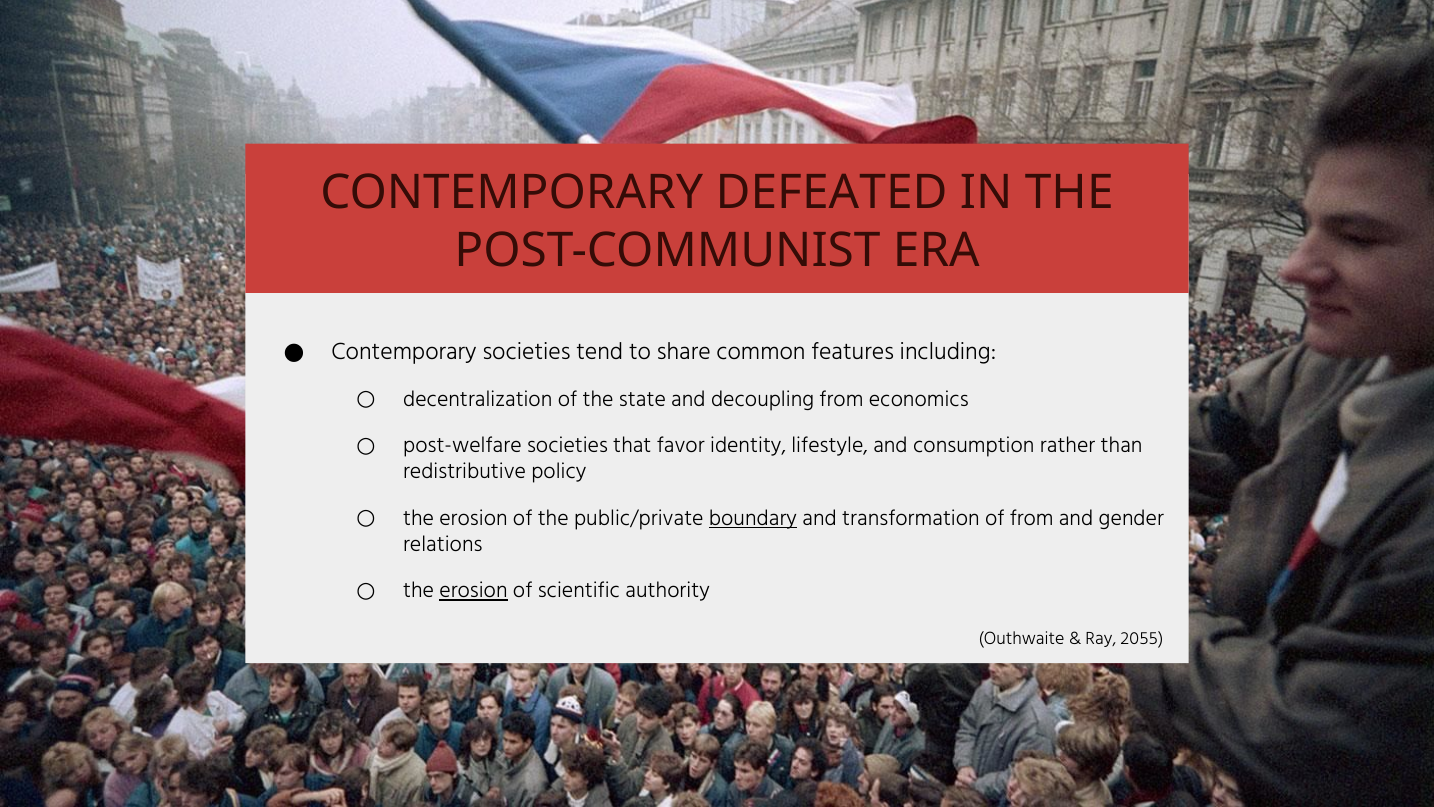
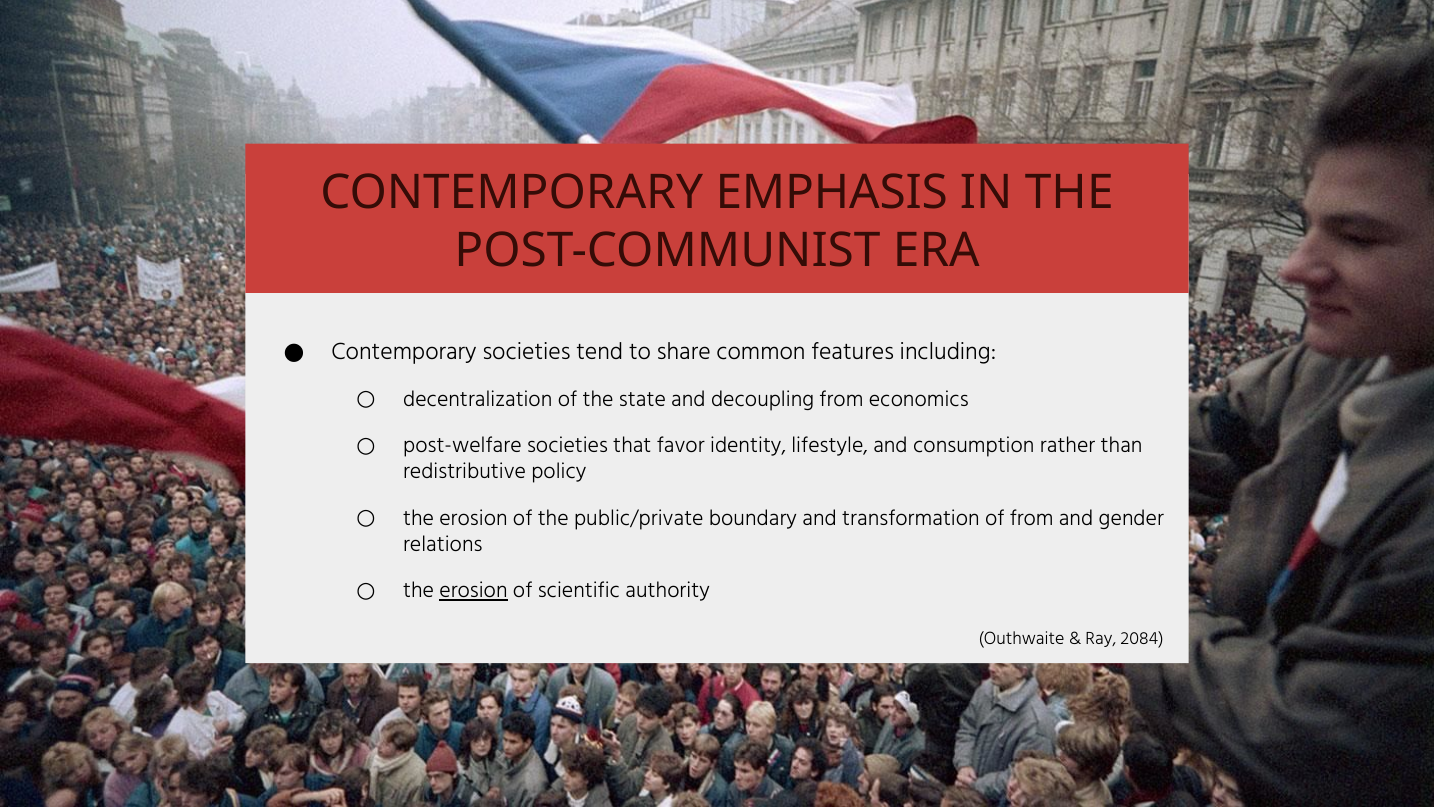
DEFEATED: DEFEATED -> EMPHASIS
boundary underline: present -> none
2055: 2055 -> 2084
